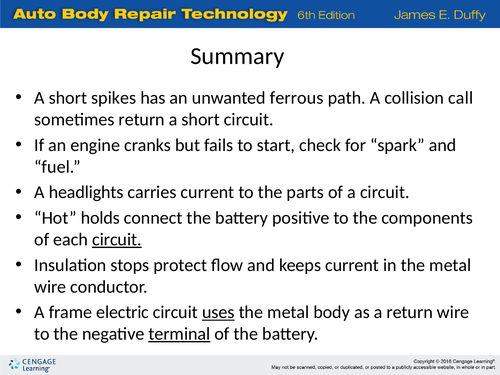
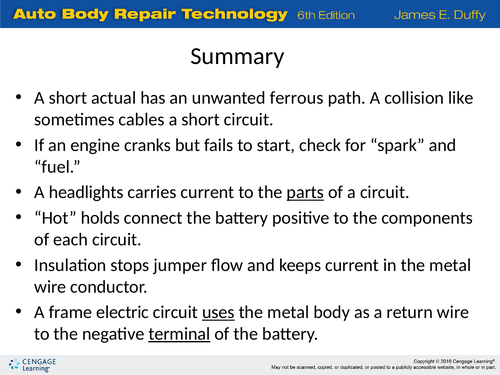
spikes: spikes -> actual
call: call -> like
sometimes return: return -> cables
parts underline: none -> present
circuit at (117, 240) underline: present -> none
protect: protect -> jumper
